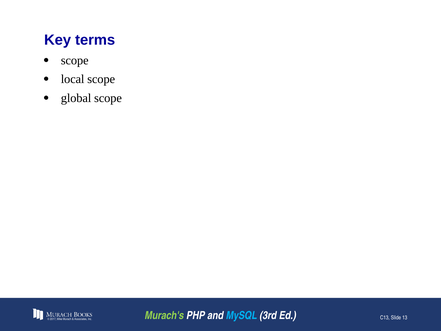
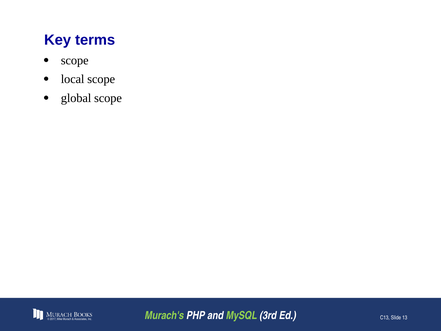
MySQL colour: light blue -> light green
